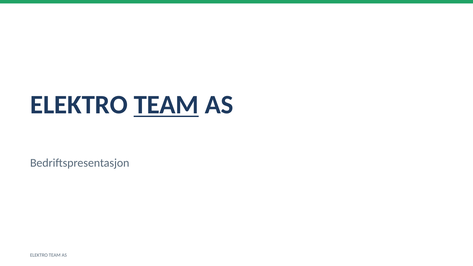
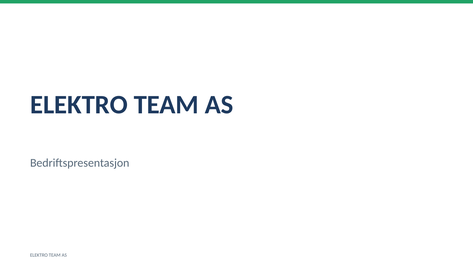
TEAM at (166, 105) underline: present -> none
